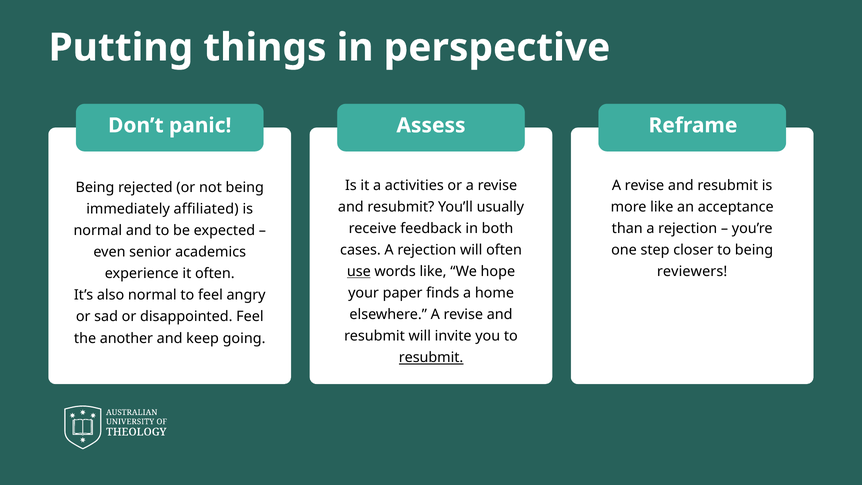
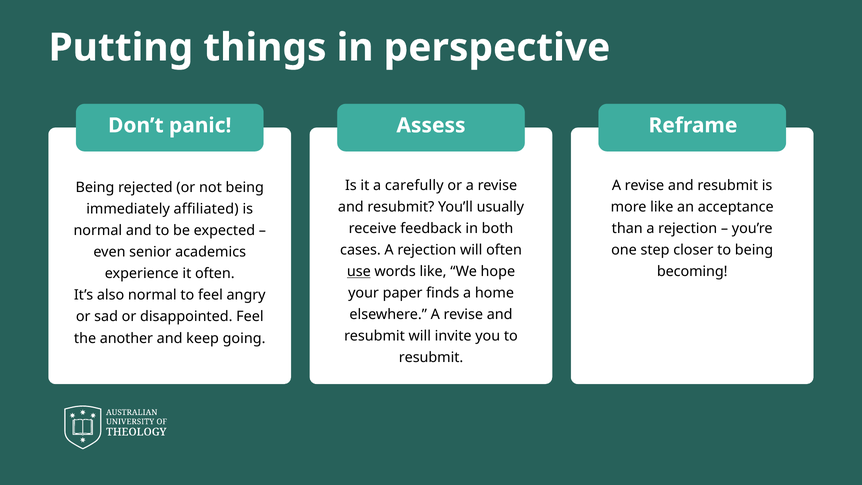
activities: activities -> carefully
reviewers: reviewers -> becoming
resubmit at (431, 358) underline: present -> none
